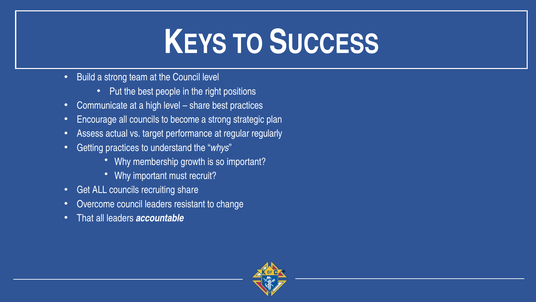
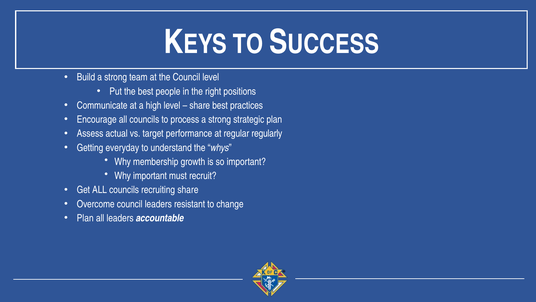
become: become -> process
Getting practices: practices -> everyday
That at (85, 218): That -> Plan
